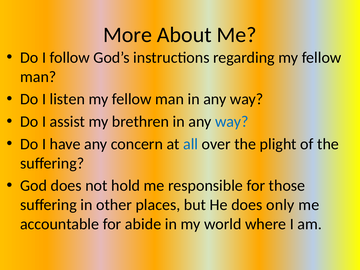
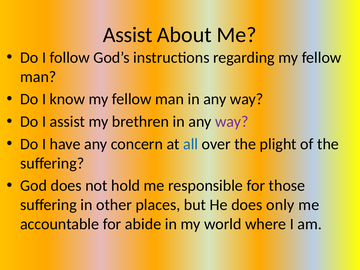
More at (128, 35): More -> Assist
listen: listen -> know
way at (232, 122) colour: blue -> purple
